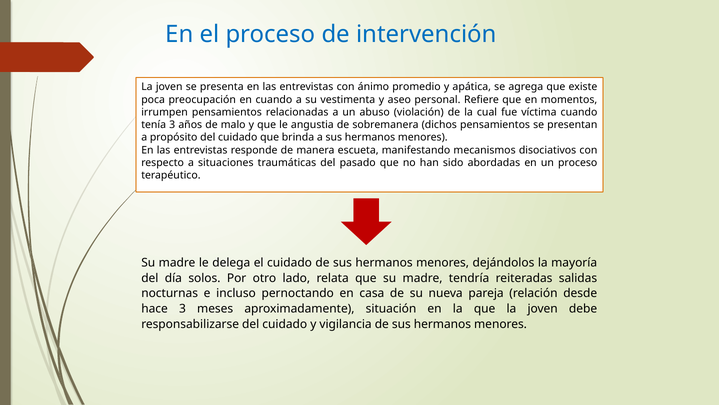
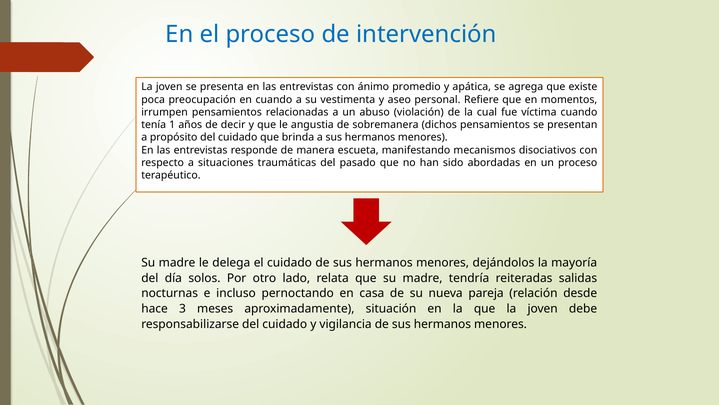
tenía 3: 3 -> 1
malo: malo -> decir
